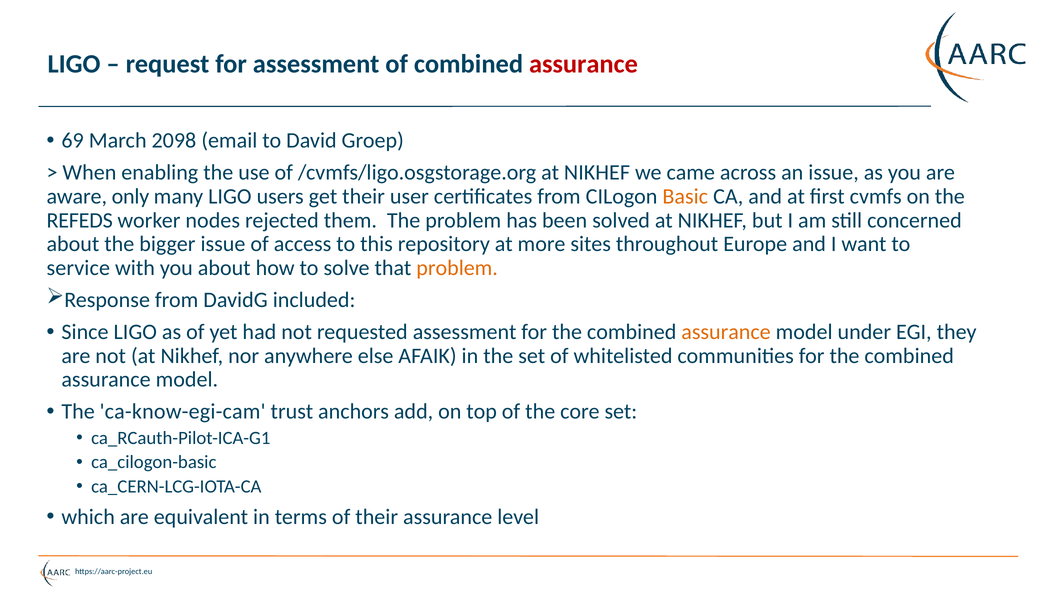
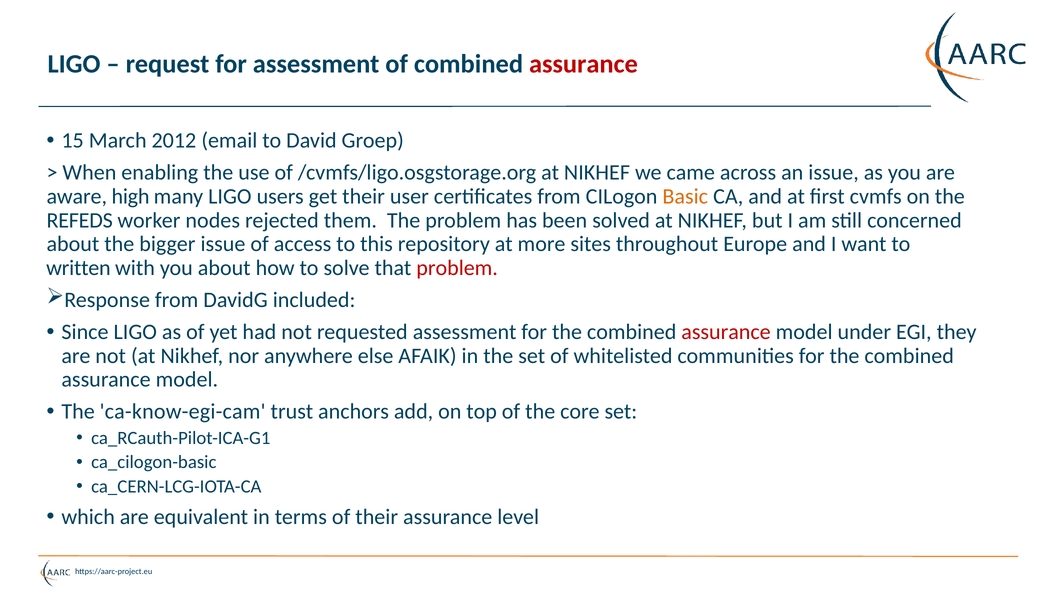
69: 69 -> 15
2098: 2098 -> 2012
only: only -> high
service: service -> written
problem at (457, 268) colour: orange -> red
assurance at (726, 332) colour: orange -> red
